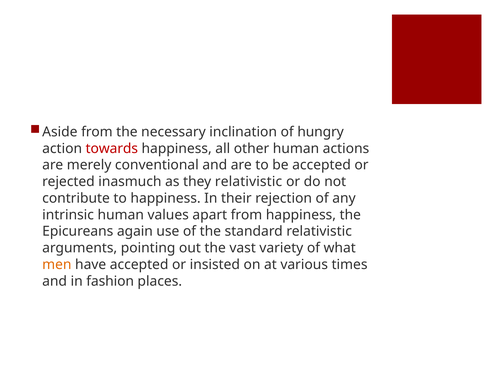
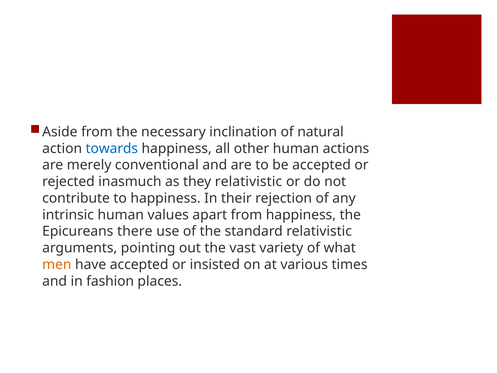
hungry: hungry -> natural
towards colour: red -> blue
again: again -> there
